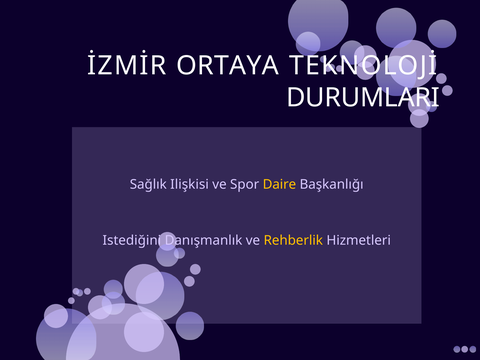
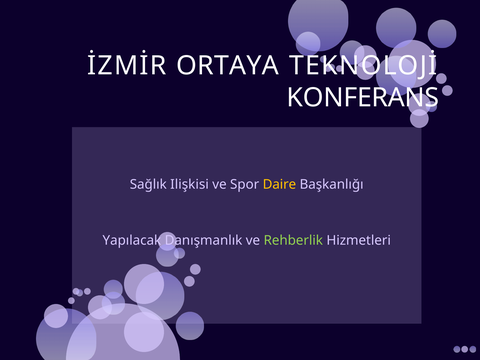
DURUMLARI: DURUMLARI -> KONFERANS
Istediğini: Istediğini -> Yapılacak
Rehberlik colour: yellow -> light green
